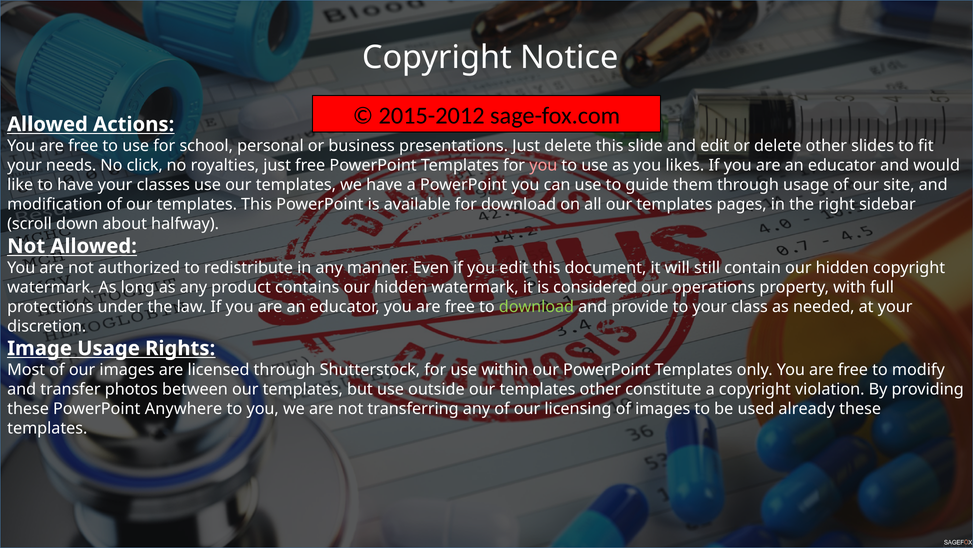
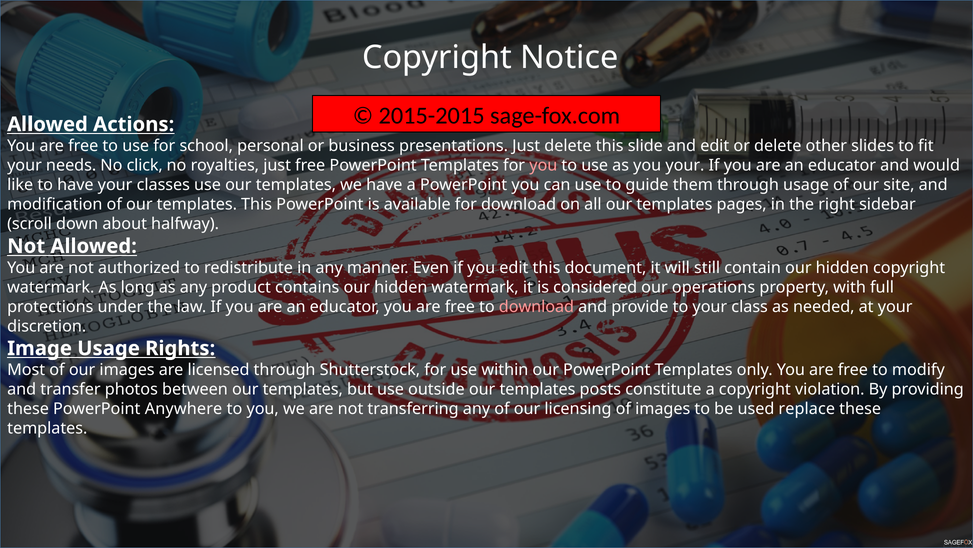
2015-2012: 2015-2012 -> 2015-2015
you likes: likes -> your
download at (536, 306) colour: light green -> pink
templates other: other -> posts
already: already -> replace
